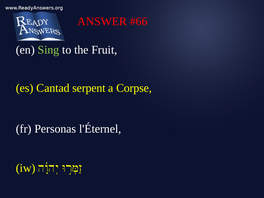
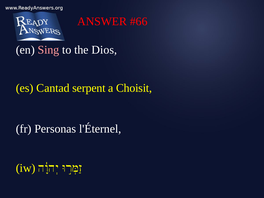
Sing colour: light green -> pink
Fruit: Fruit -> Dios
Corpse: Corpse -> Choisit
